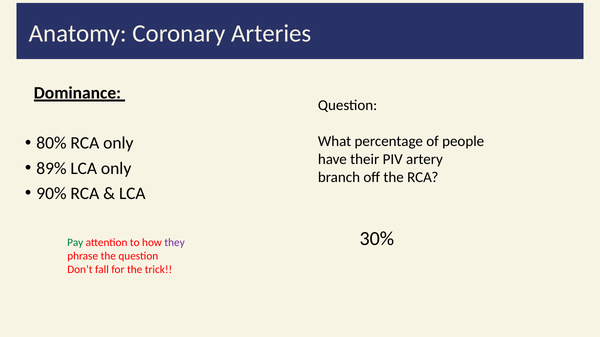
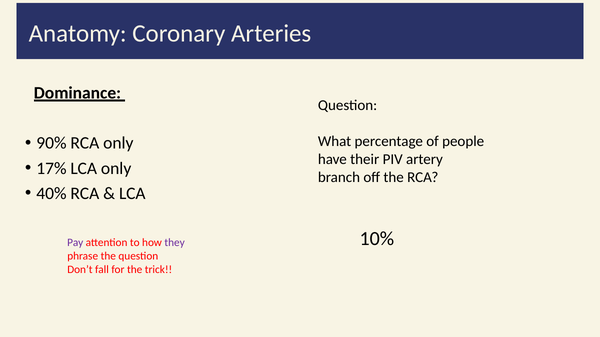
80%: 80% -> 90%
89%: 89% -> 17%
90%: 90% -> 40%
30%: 30% -> 10%
Pay colour: green -> purple
